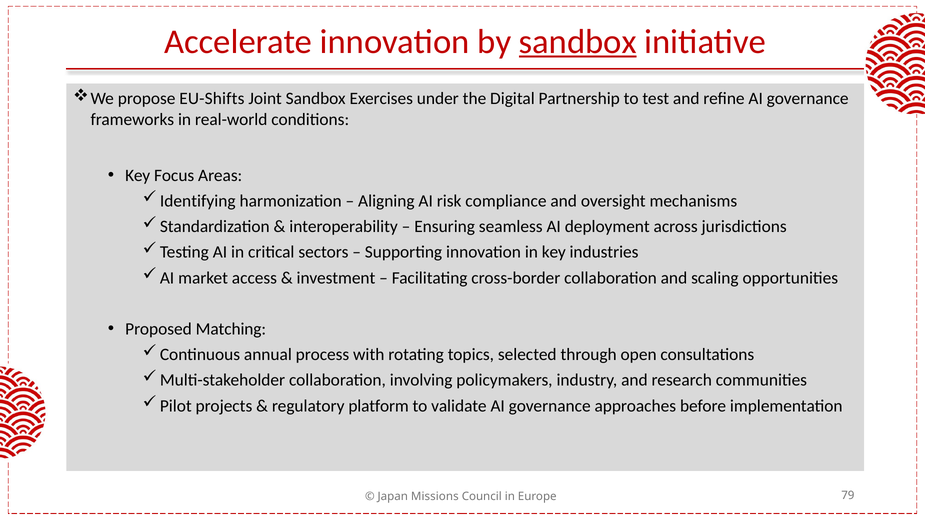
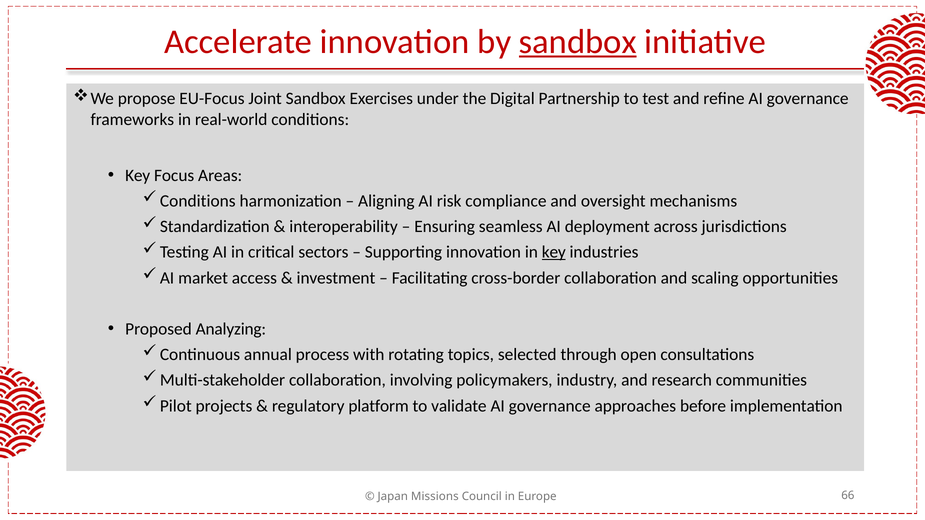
EU-Shifts: EU-Shifts -> EU-Focus
Identifying at (198, 201): Identifying -> Conditions
key at (554, 252) underline: none -> present
Matching: Matching -> Analyzing
79: 79 -> 66
